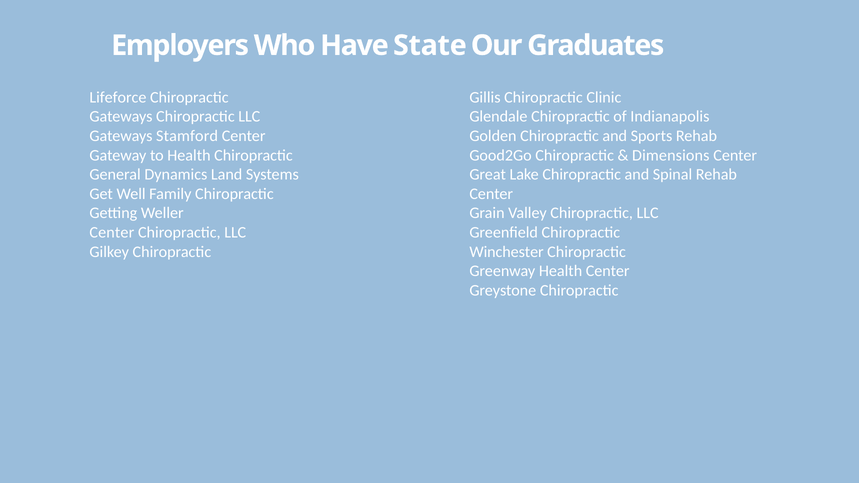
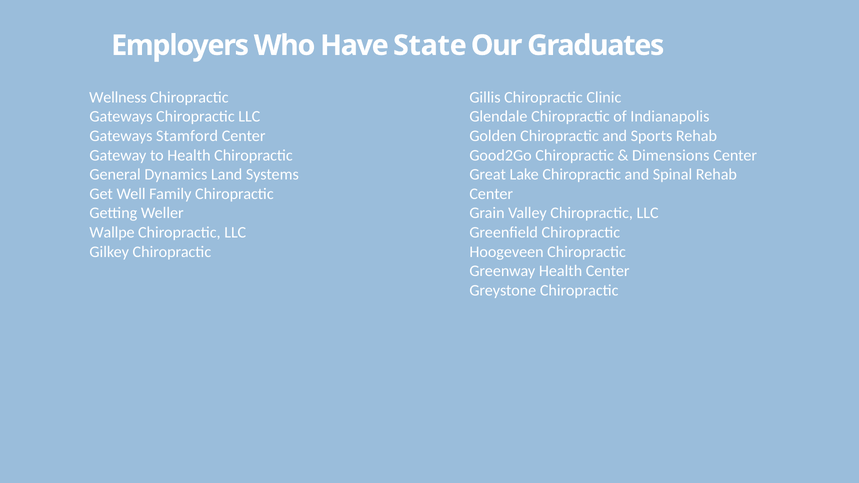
Lifeforce: Lifeforce -> Wellness
Center at (112, 233): Center -> Wallpe
Winchester: Winchester -> Hoogeveen
